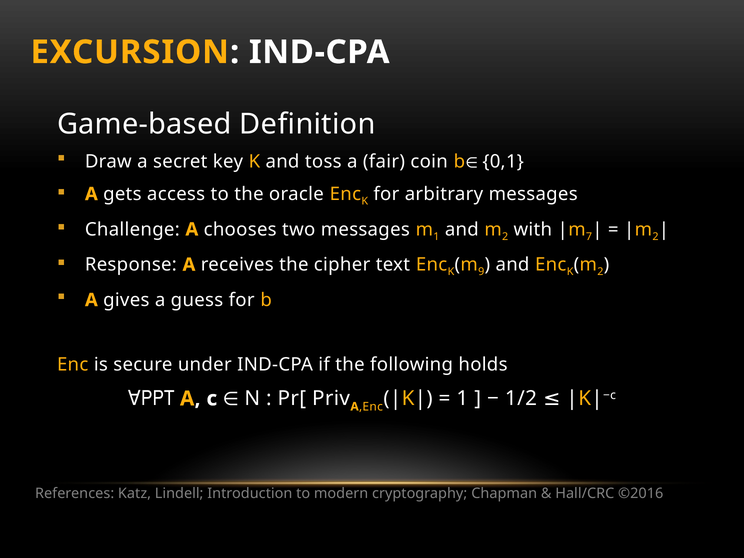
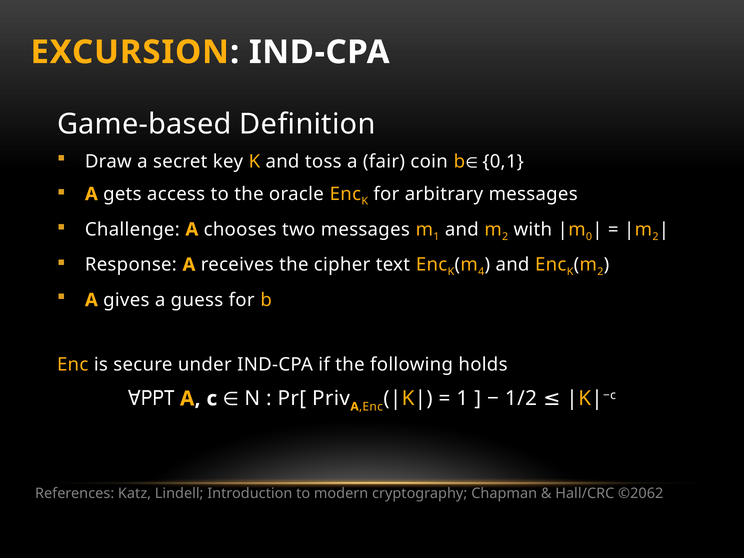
7: 7 -> 0
9: 9 -> 4
©2016: ©2016 -> ©2062
